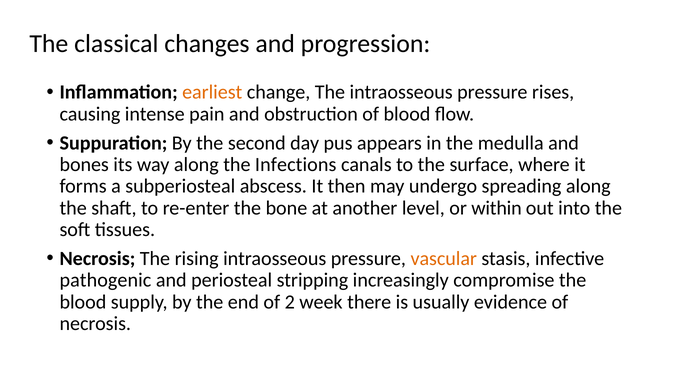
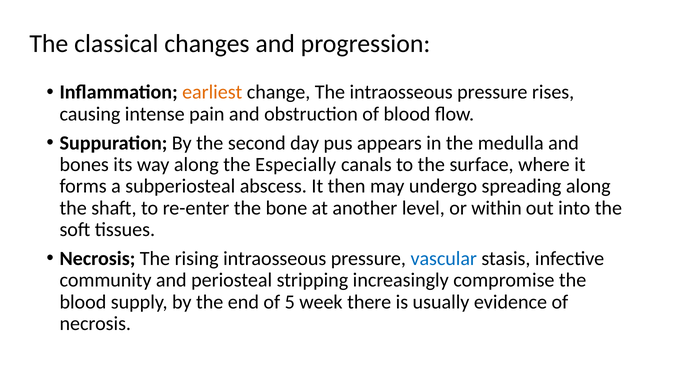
Infections: Infections -> Especially
vascular colour: orange -> blue
pathogenic: pathogenic -> community
2: 2 -> 5
